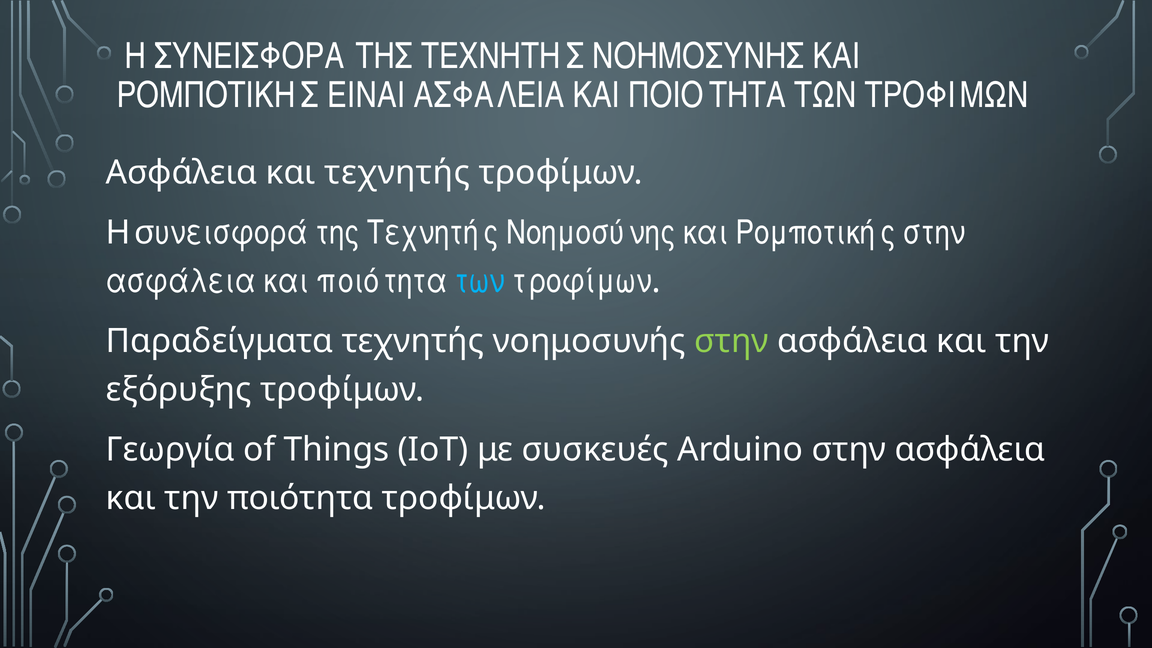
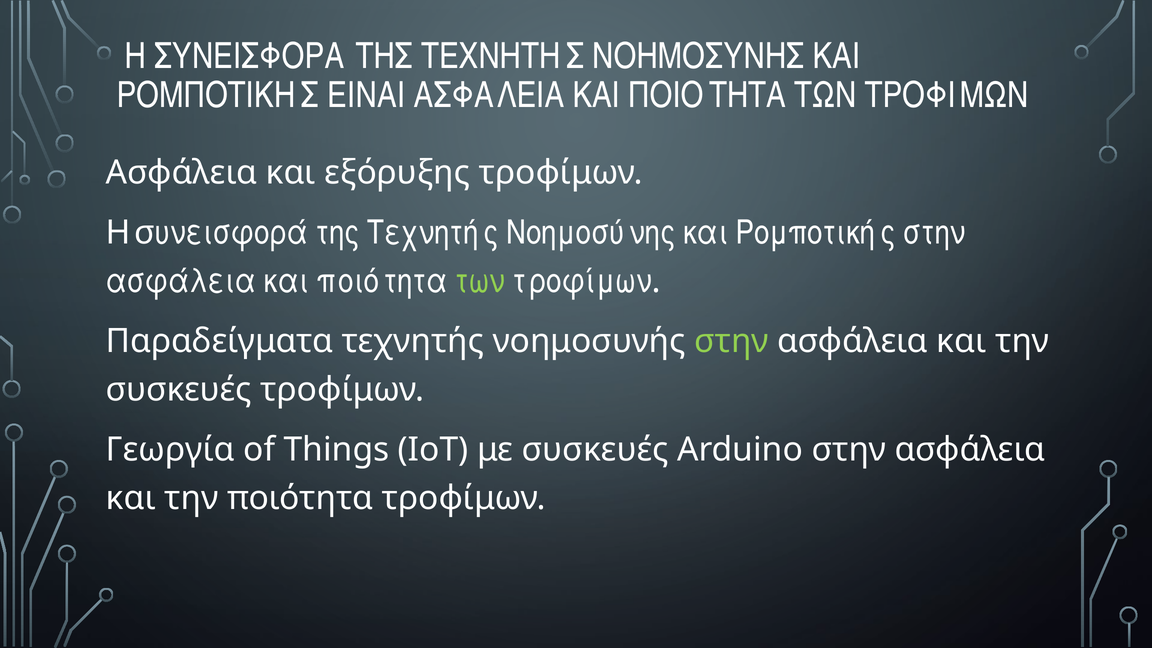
και τεχνητής: τεχνητής -> εξόρυξης
των at (480, 281) colour: light blue -> light green
εξόρυξης at (179, 390): εξόρυξης -> συσκευές
